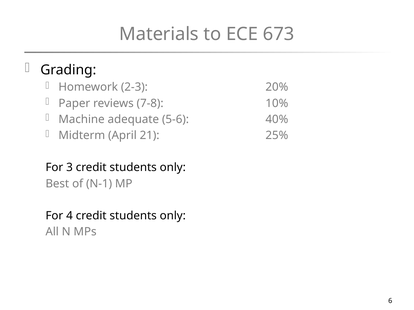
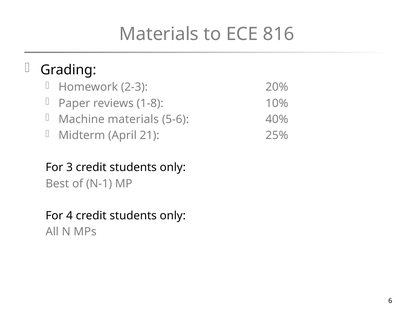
673: 673 -> 816
7-8: 7-8 -> 1-8
Machine adequate: adequate -> materials
